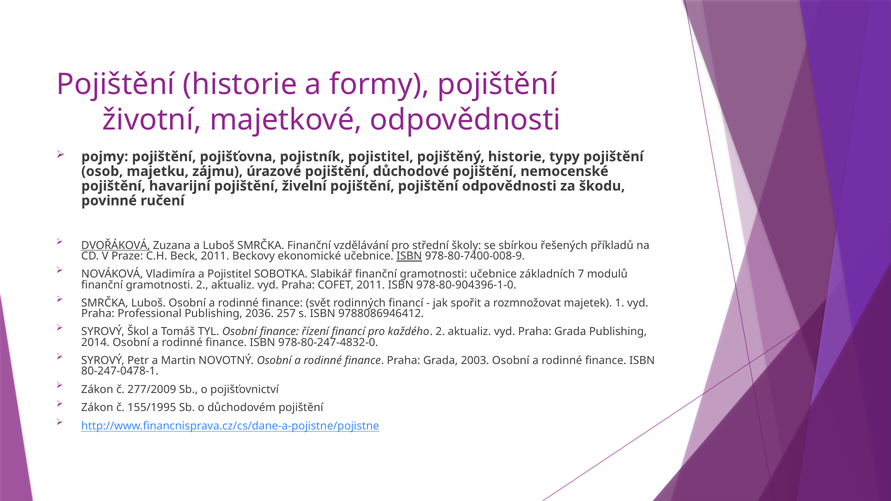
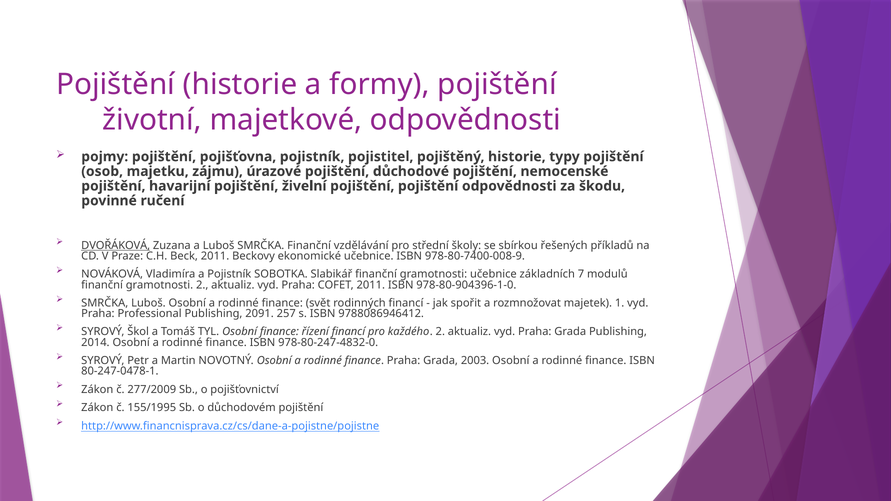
ISBN at (409, 256) underline: present -> none
a Pojistitel: Pojistitel -> Pojistník
2036: 2036 -> 2091
